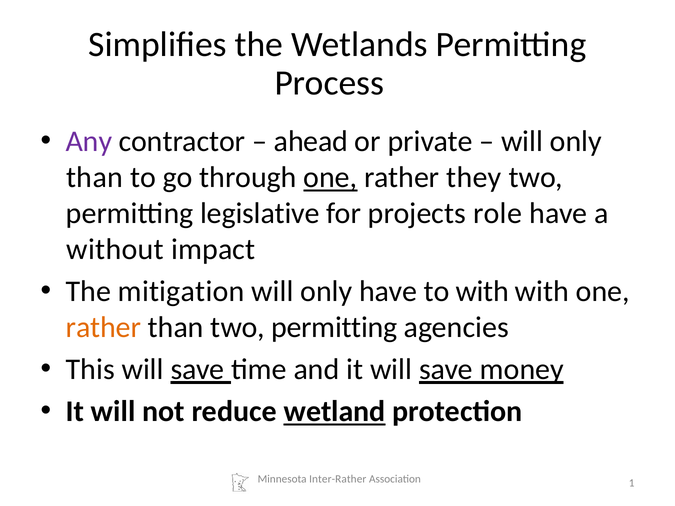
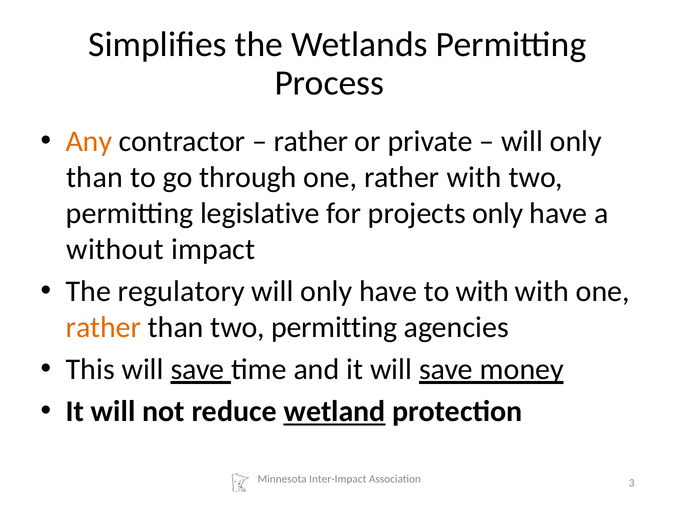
Any colour: purple -> orange
ahead at (311, 142): ahead -> rather
one at (330, 178) underline: present -> none
rather they: they -> with
projects role: role -> only
mitigation: mitigation -> regulatory
Inter-Rather: Inter-Rather -> Inter-Impact
1: 1 -> 3
